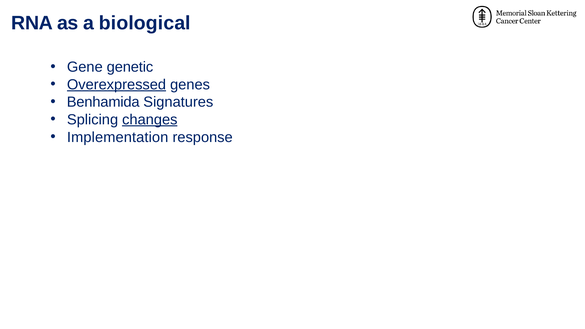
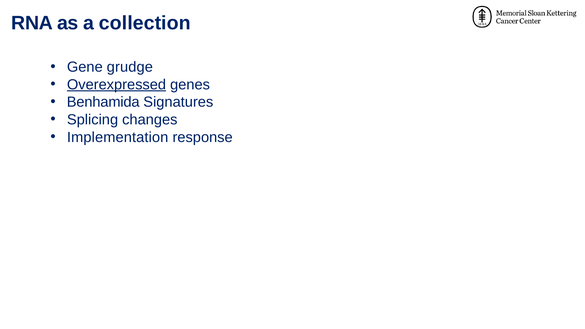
biological: biological -> collection
genetic: genetic -> grudge
changes underline: present -> none
